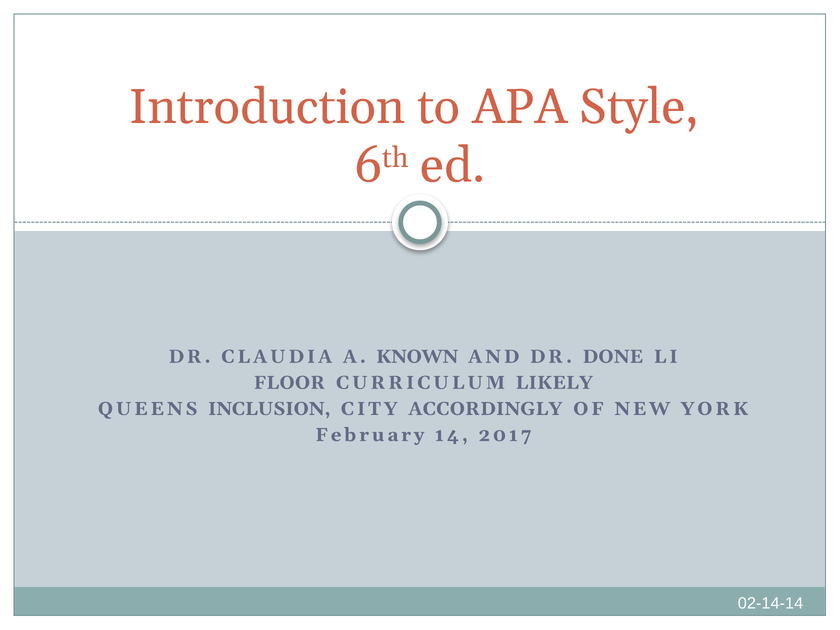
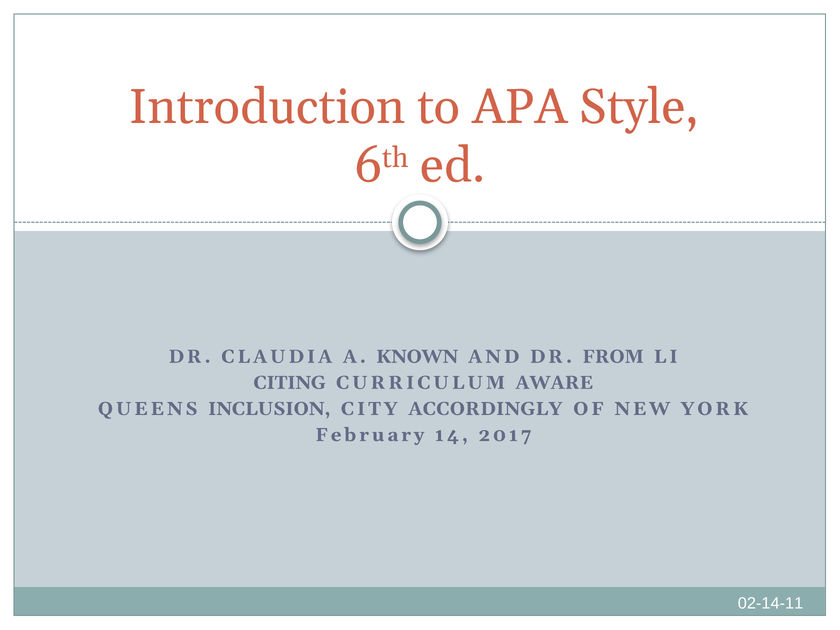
DONE: DONE -> FROM
FLOOR: FLOOR -> CITING
LIKELY: LIKELY -> AWARE
02-14-14: 02-14-14 -> 02-14-11
